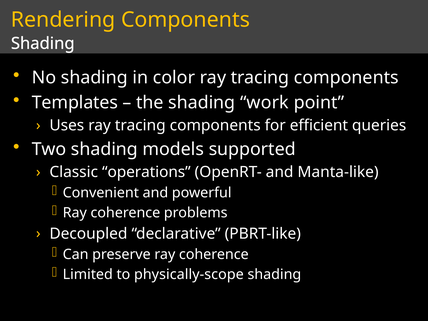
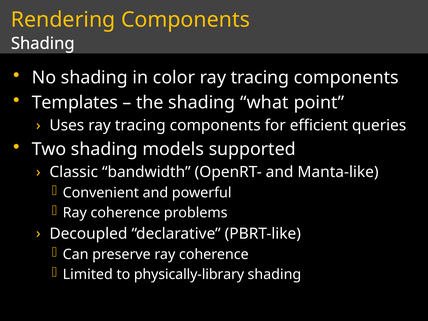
work: work -> what
operations: operations -> bandwidth
physically-scope: physically-scope -> physically-library
